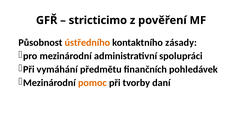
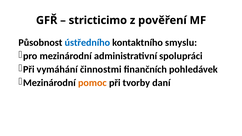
ústředního colour: orange -> blue
zásady: zásady -> smyslu
předmětu: předmětu -> činnostmi
